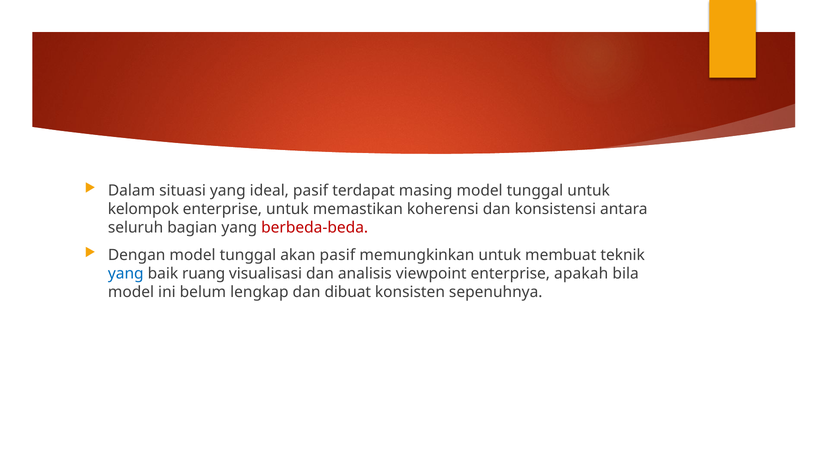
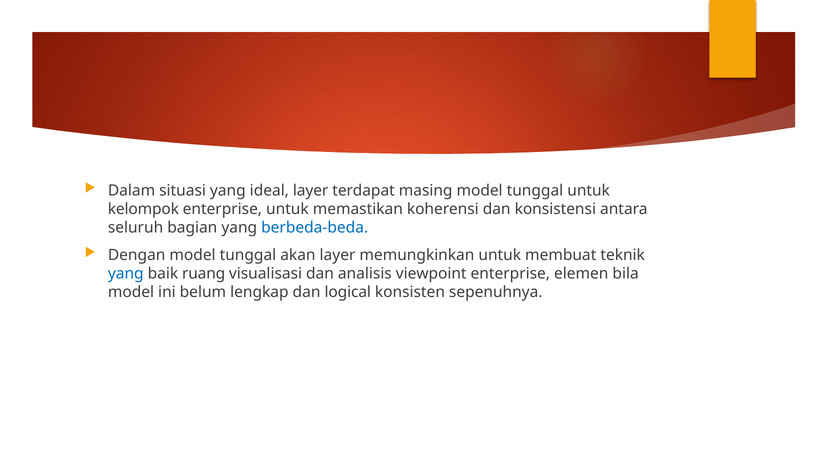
ideal pasif: pasif -> layer
berbeda-beda colour: red -> blue
akan pasif: pasif -> layer
apakah: apakah -> elemen
dibuat: dibuat -> logical
